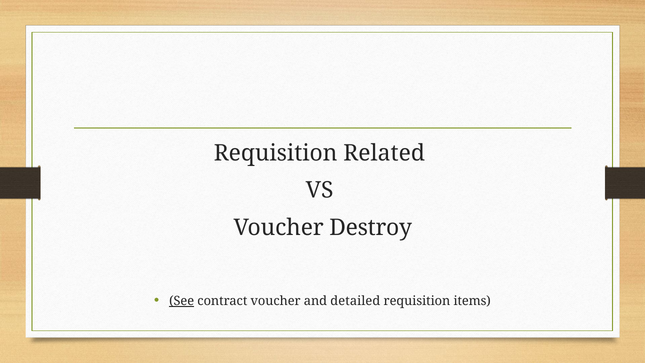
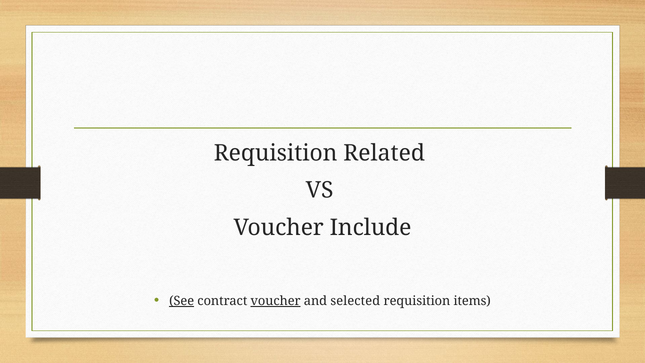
Destroy: Destroy -> Include
voucher at (276, 301) underline: none -> present
detailed: detailed -> selected
